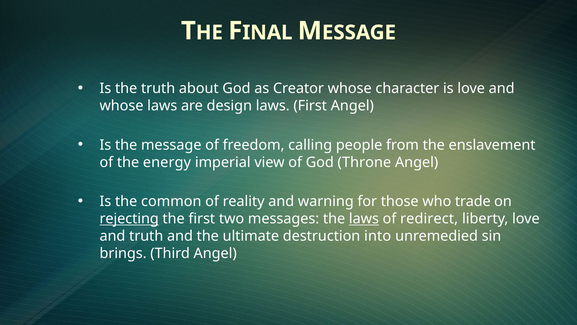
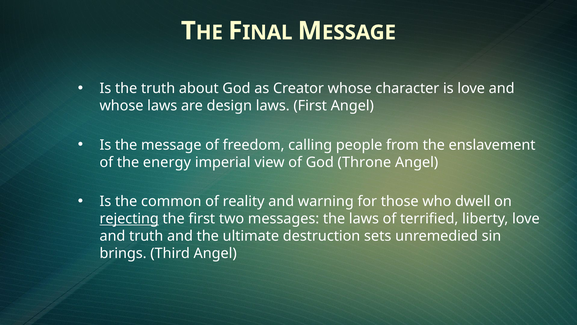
trade: trade -> dwell
laws at (364, 218) underline: present -> none
redirect: redirect -> terrified
into: into -> sets
